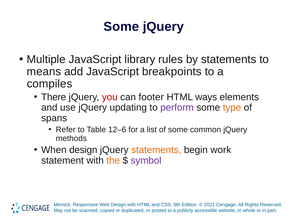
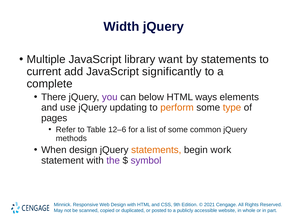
Some at (121, 27): Some -> Width
rules: rules -> want
means: means -> current
breakpoints: breakpoints -> significantly
compiles: compiles -> complete
you colour: red -> purple
footer: footer -> below
perform colour: purple -> orange
spans: spans -> pages
the colour: orange -> purple
